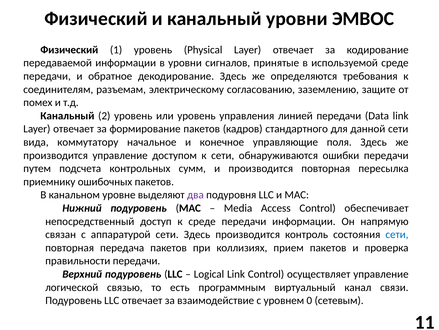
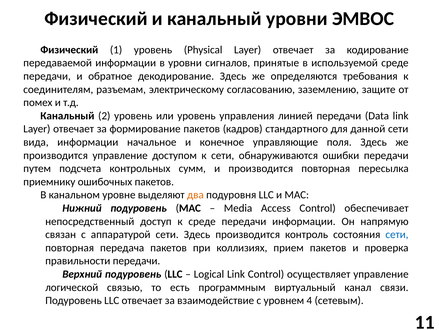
вида коммутатору: коммутатору -> информации
два colour: purple -> orange
0: 0 -> 4
